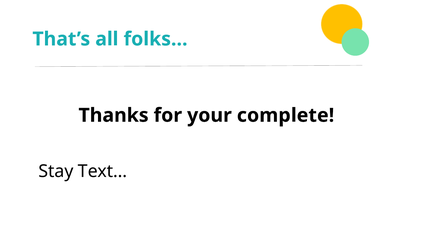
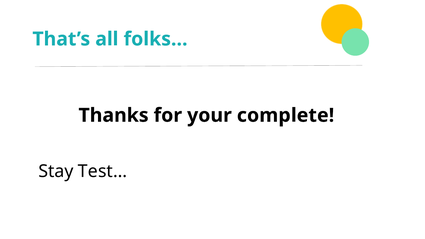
Text…: Text… -> Test…
